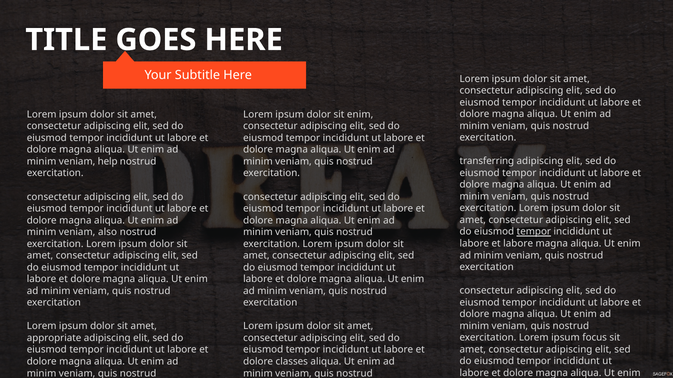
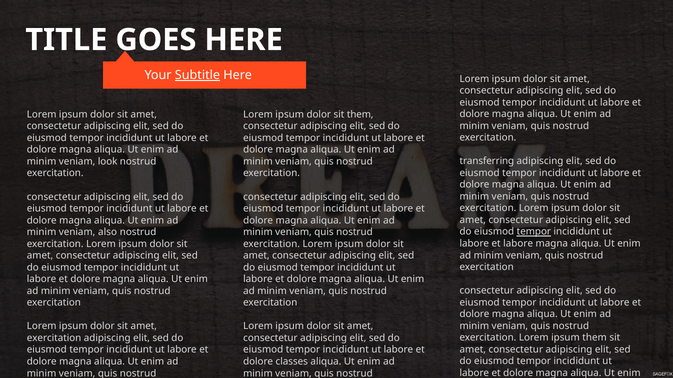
Subtitle underline: none -> present
sit enim: enim -> them
help: help -> look
ipsum focus: focus -> them
appropriate at (54, 338): appropriate -> exercitation
